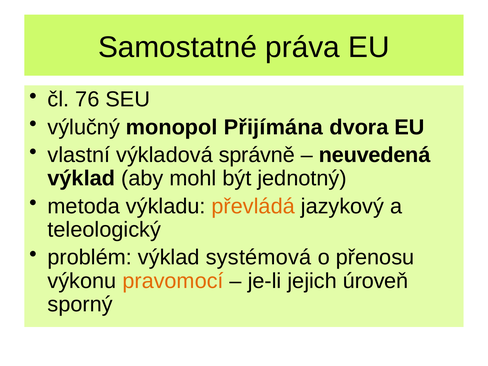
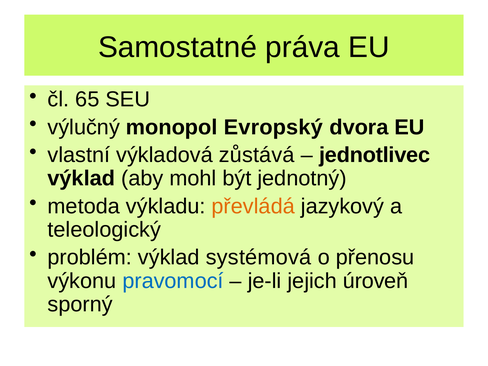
76: 76 -> 65
Přijímána: Přijímána -> Evropský
správně: správně -> zůstává
neuvedená: neuvedená -> jednotlivec
pravomocí colour: orange -> blue
